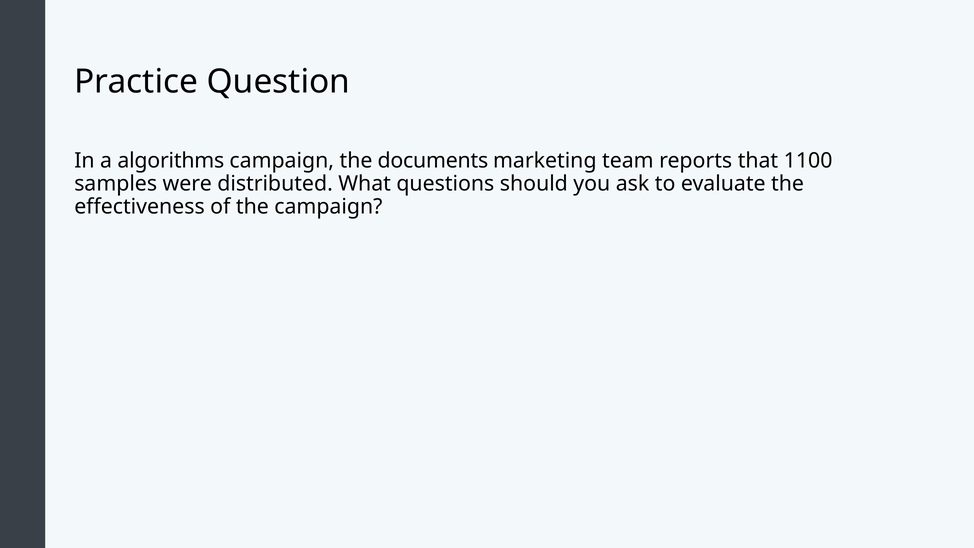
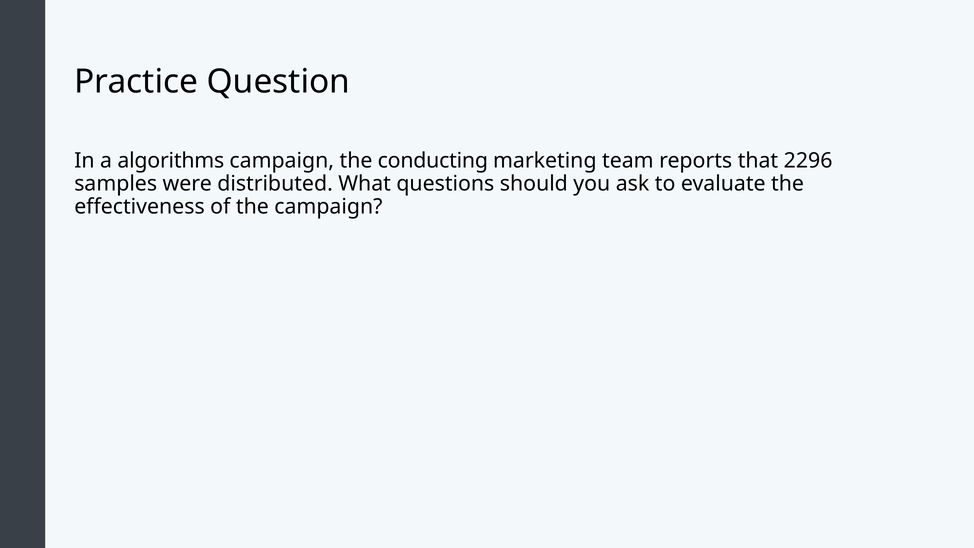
documents: documents -> conducting
1100: 1100 -> 2296
